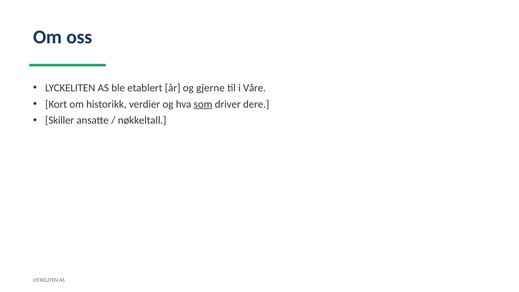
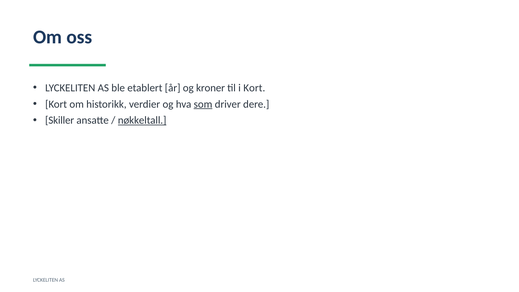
gjerne: gjerne -> kroner
i Våre: Våre -> Kort
nøkkeltall underline: none -> present
